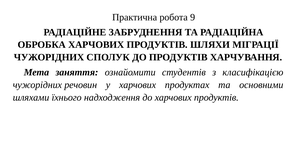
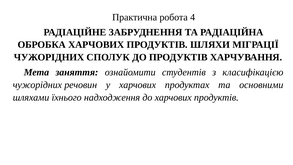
9: 9 -> 4
